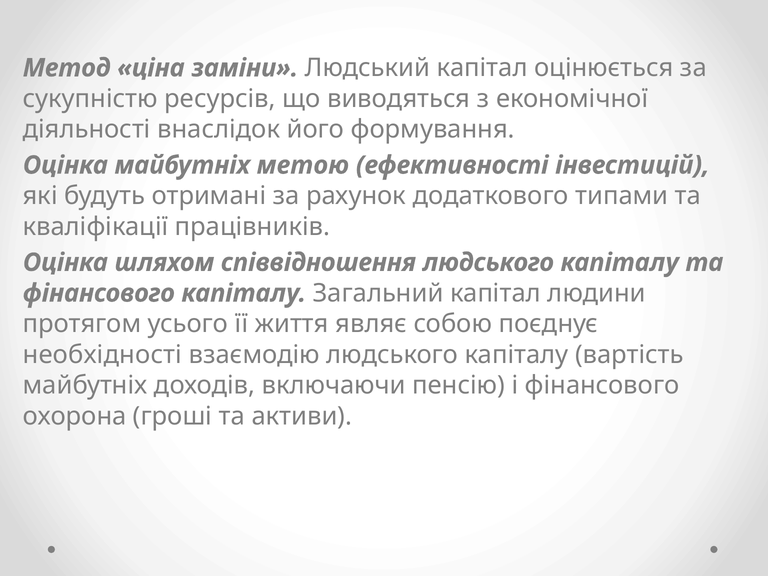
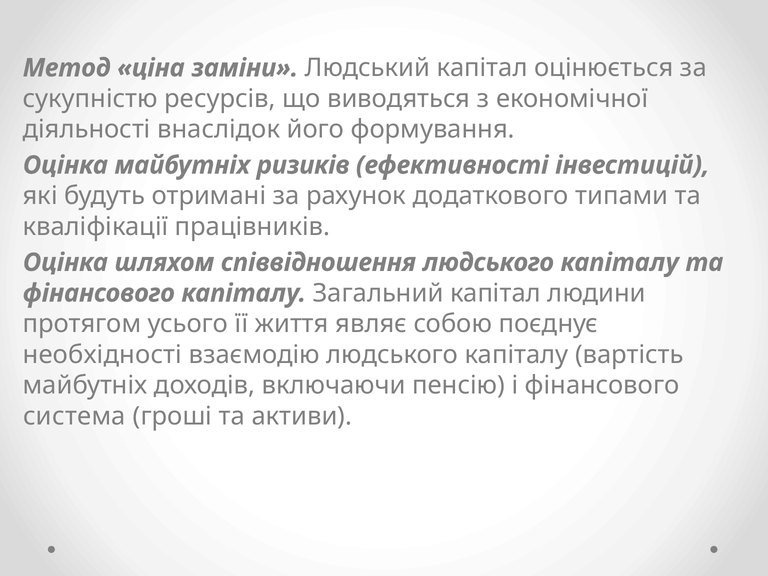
метою: метою -> ризиків
охорона: охорона -> система
